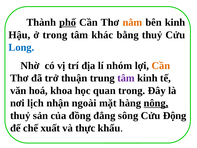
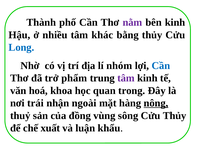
phố underline: present -> none
nằm colour: orange -> purple
ở trong: trong -> nhiều
bằng thuỷ: thuỷ -> thủy
Cần at (161, 66) colour: orange -> blue
thuận: thuận -> phẩm
lịch: lịch -> trái
đẳng: đẳng -> vùng
Cửu Động: Động -> Thủy
thực: thực -> luận
